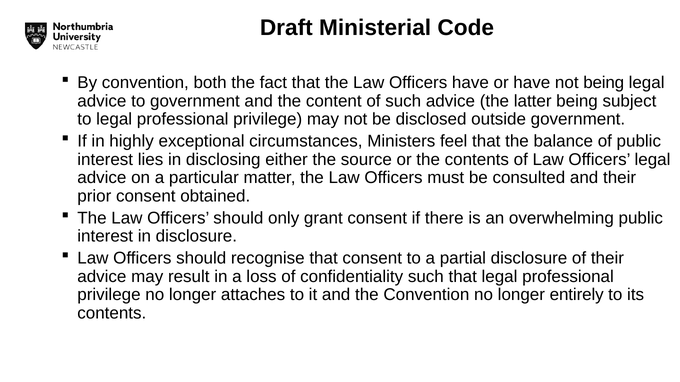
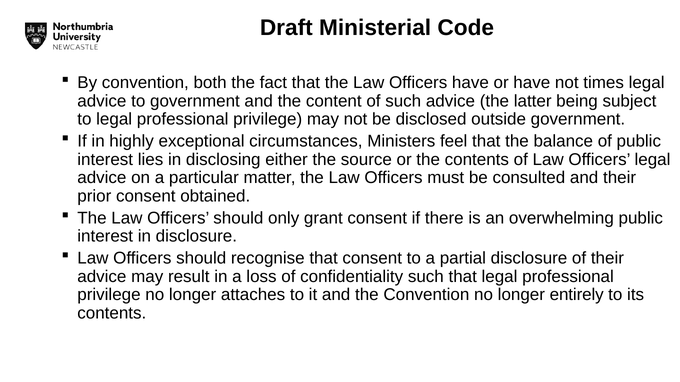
not being: being -> times
